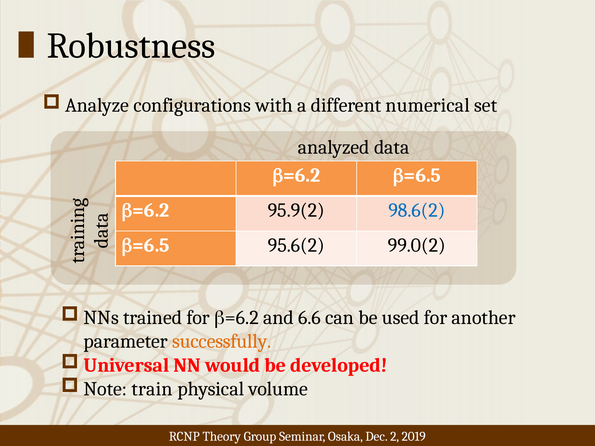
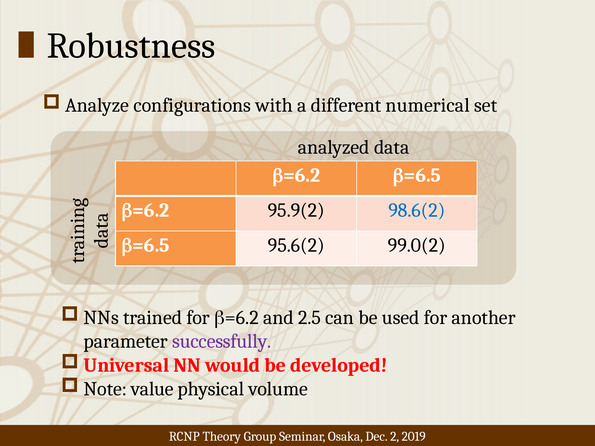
6.6: 6.6 -> 2.5
successfully colour: orange -> purple
train: train -> value
